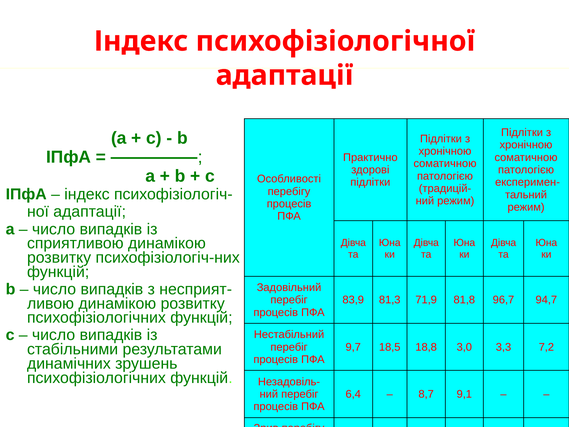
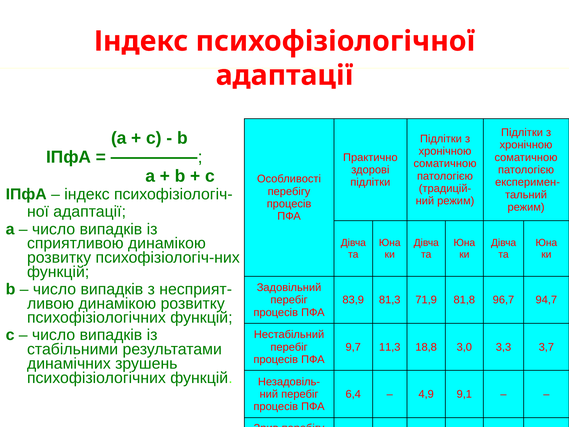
18,5: 18,5 -> 11,3
7,2: 7,2 -> 3,7
8,7: 8,7 -> 4,9
